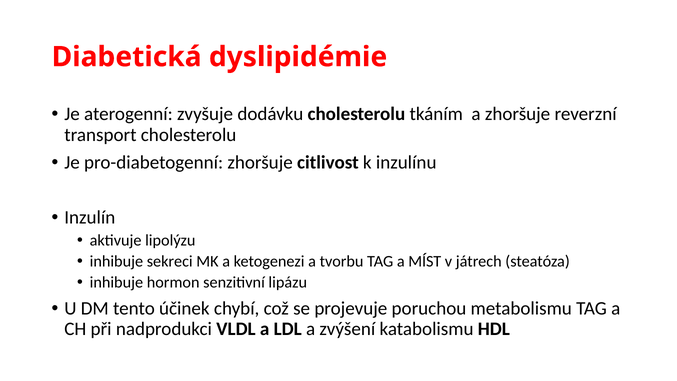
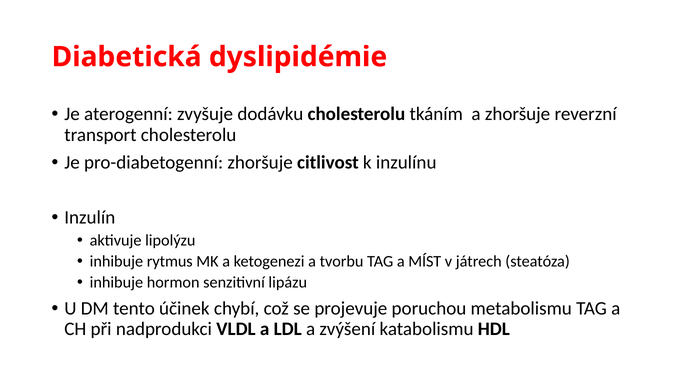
sekreci: sekreci -> rytmus
